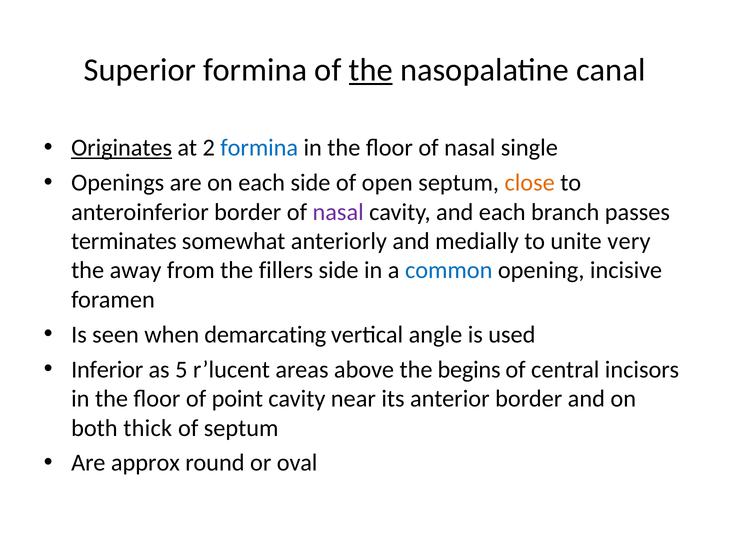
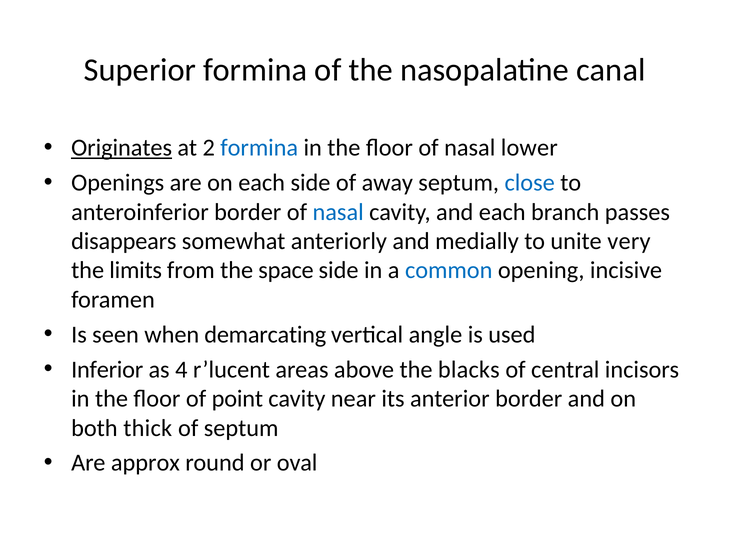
the at (371, 70) underline: present -> none
single: single -> lower
open: open -> away
close colour: orange -> blue
nasal at (338, 212) colour: purple -> blue
terminates: terminates -> disappears
away: away -> limits
fillers: fillers -> space
5: 5 -> 4
begins: begins -> blacks
